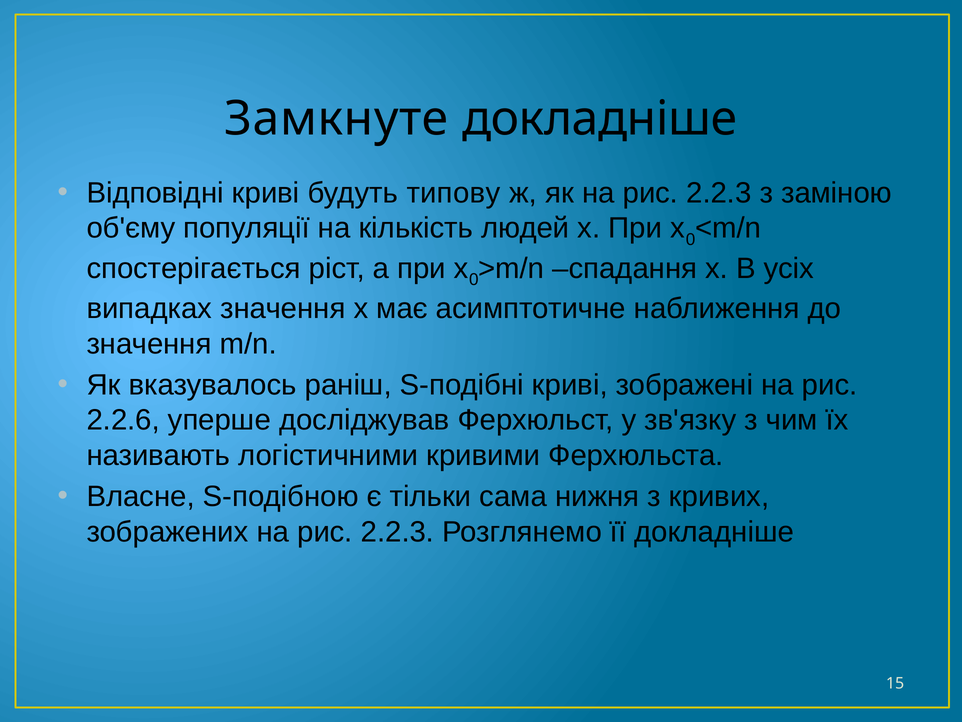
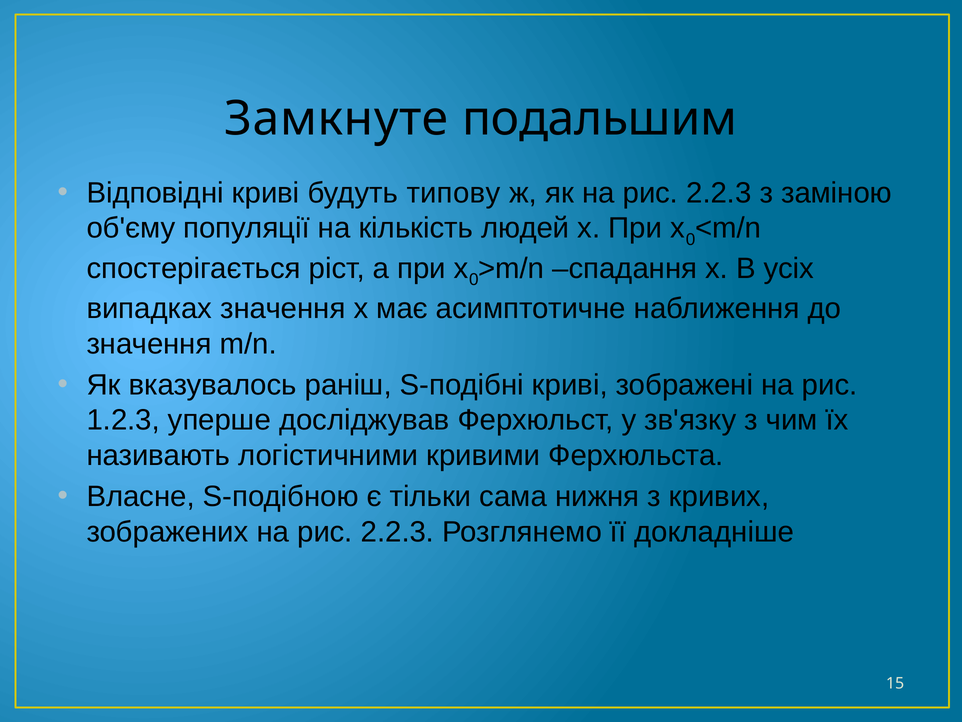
Замкнуте докладніше: докладніше -> подальшим
2.2.6: 2.2.6 -> 1.2.3
